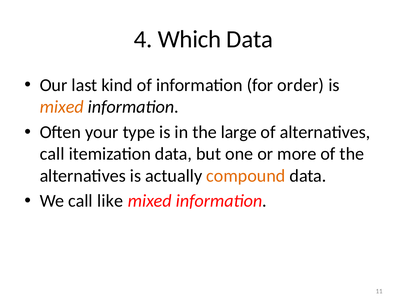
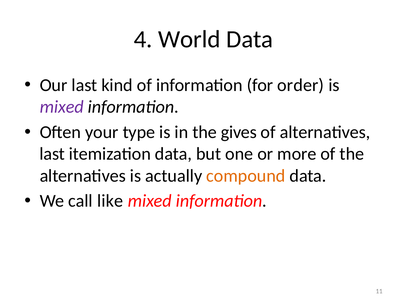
Which: Which -> World
mixed at (62, 107) colour: orange -> purple
large: large -> gives
call at (52, 154): call -> last
